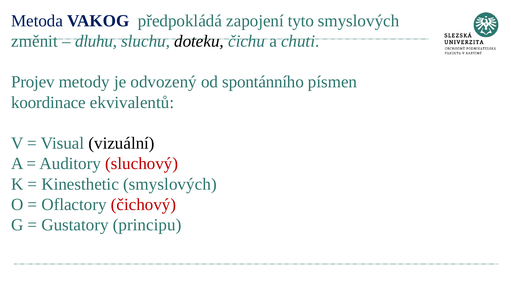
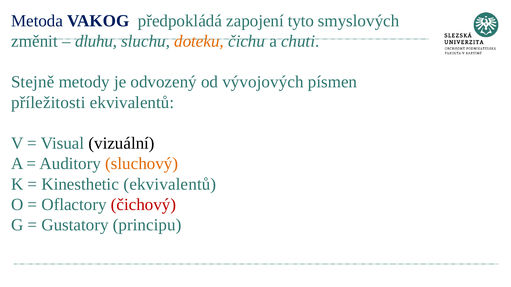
doteku colour: black -> orange
Projev: Projev -> Stejně
spontánního: spontánního -> vývojových
koordinace: koordinace -> příležitosti
sluchový colour: red -> orange
Kinesthetic smyslových: smyslových -> ekvivalentů
